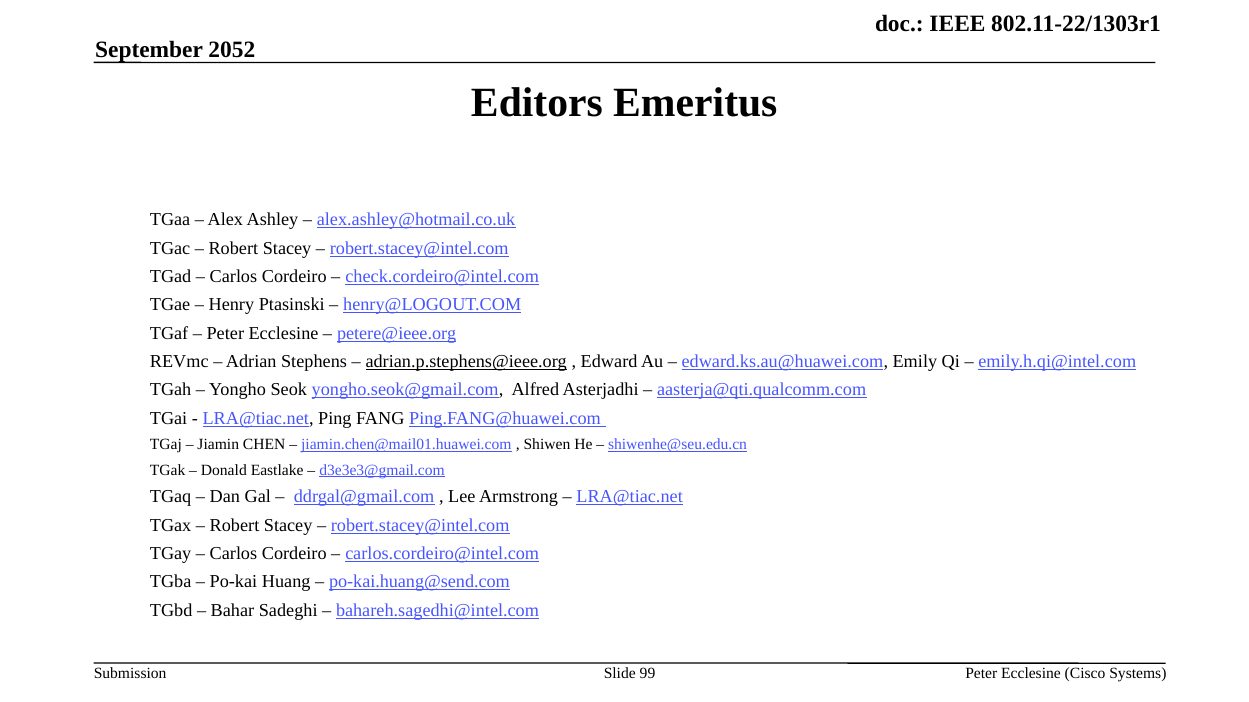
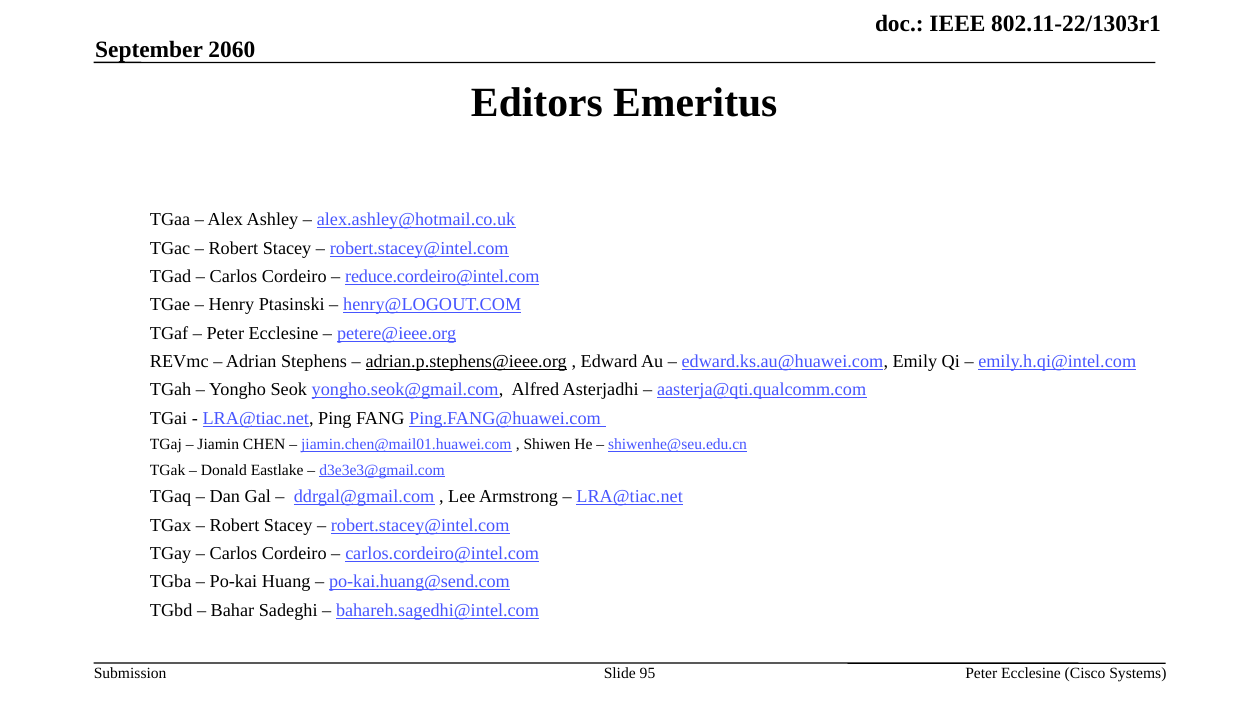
2052: 2052 -> 2060
check.cordeiro@intel.com: check.cordeiro@intel.com -> reduce.cordeiro@intel.com
99: 99 -> 95
